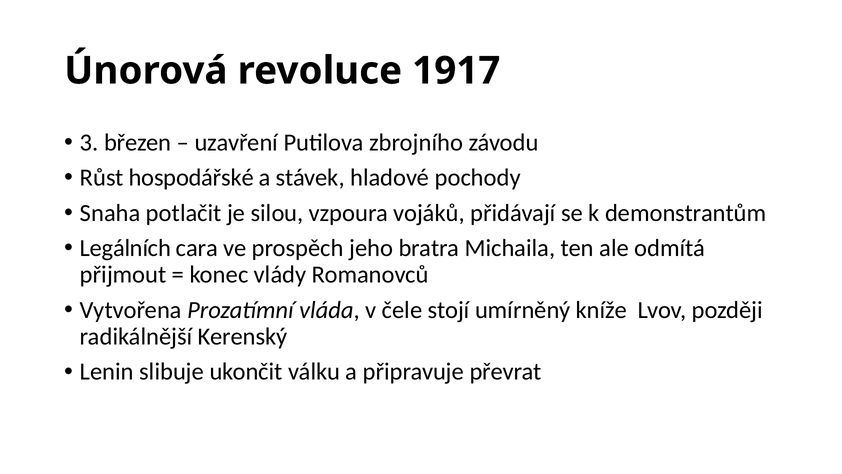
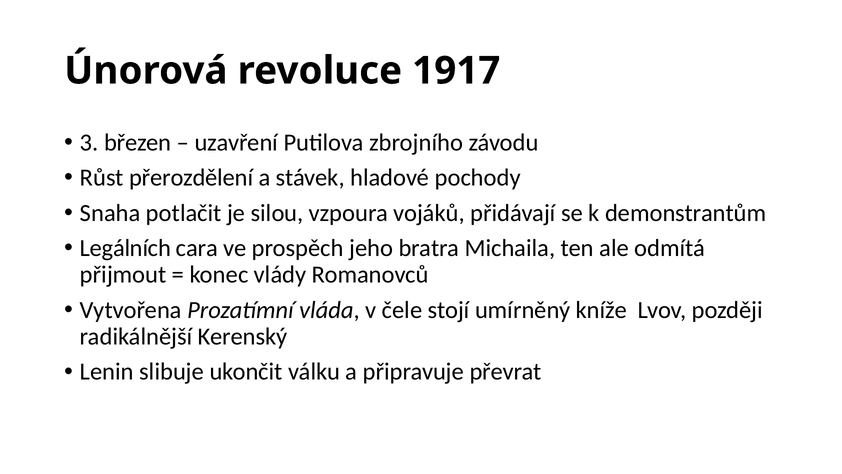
hospodářské: hospodářské -> přerozdělení
